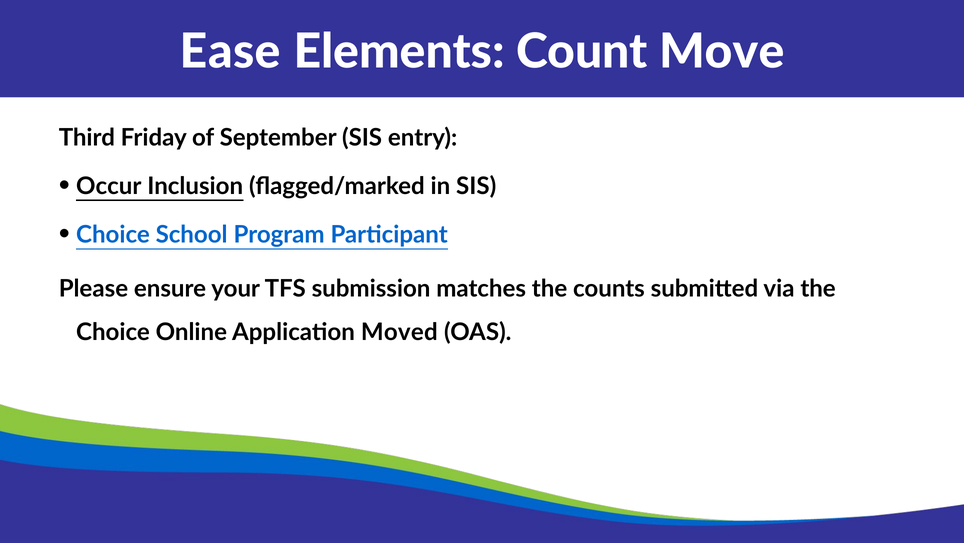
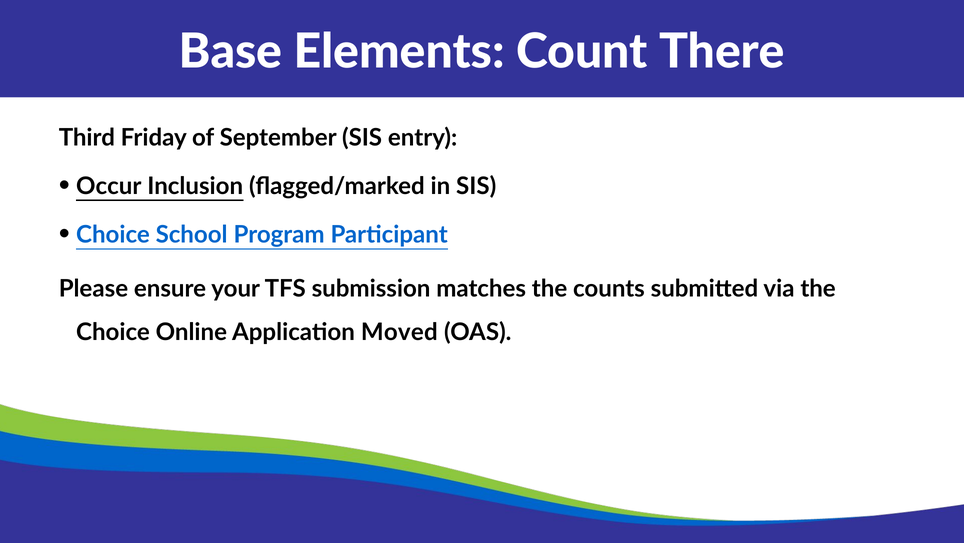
Ease: Ease -> Base
Move: Move -> There
